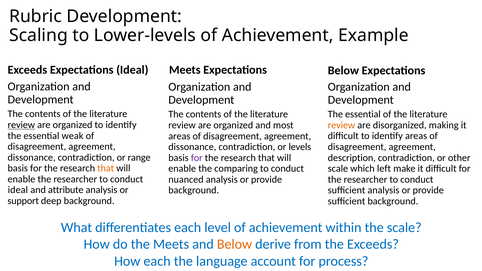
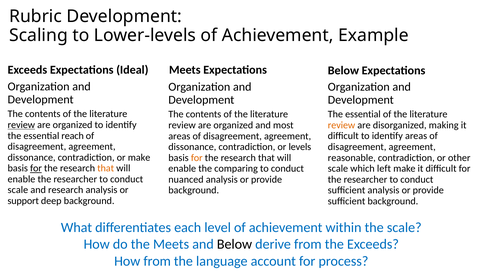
weak: weak -> reach
or range: range -> make
description: description -> reasonable
for at (197, 158) colour: purple -> orange
for at (36, 168) underline: none -> present
ideal at (18, 190): ideal -> scale
and attribute: attribute -> research
Below at (234, 244) colour: orange -> black
How each: each -> from
